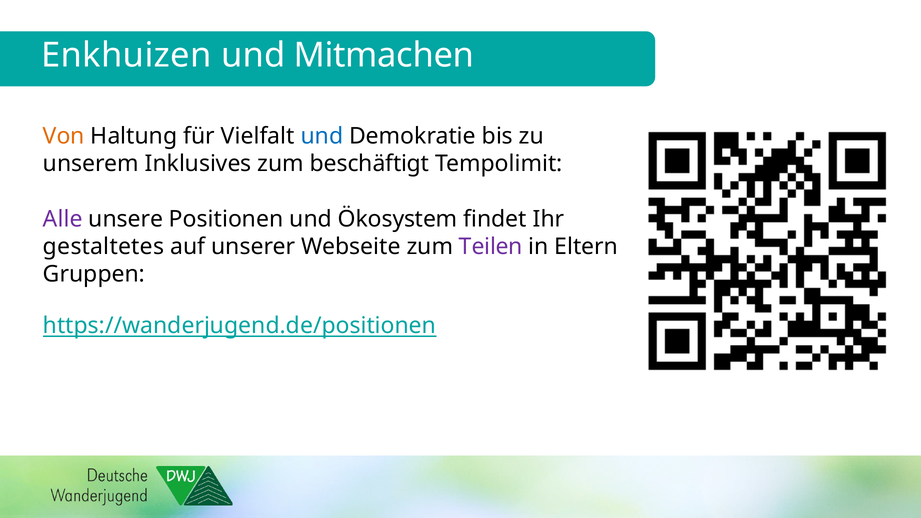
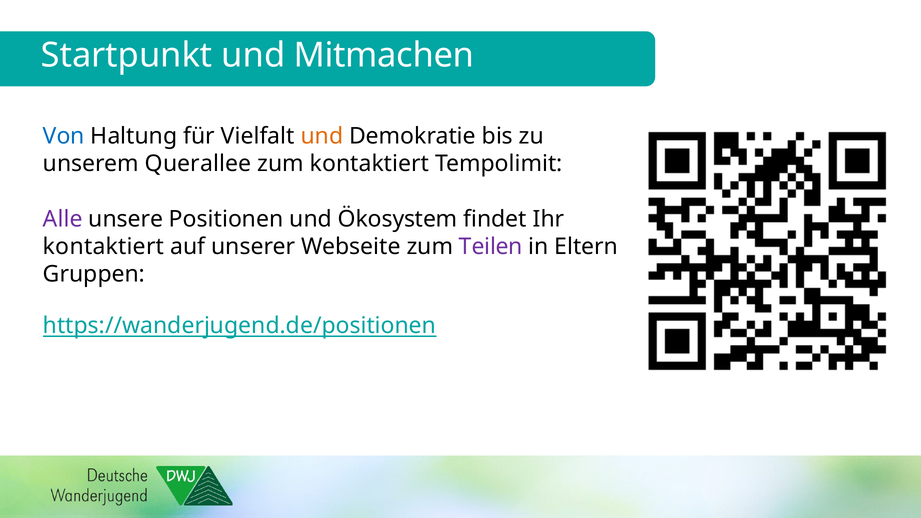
Enkhuizen: Enkhuizen -> Startpunkt
Von colour: orange -> blue
und at (322, 136) colour: blue -> orange
Inklusives: Inklusives -> Querallee
zum beschäftigt: beschäftigt -> kontaktiert
gestaltetes at (104, 247): gestaltetes -> kontaktiert
